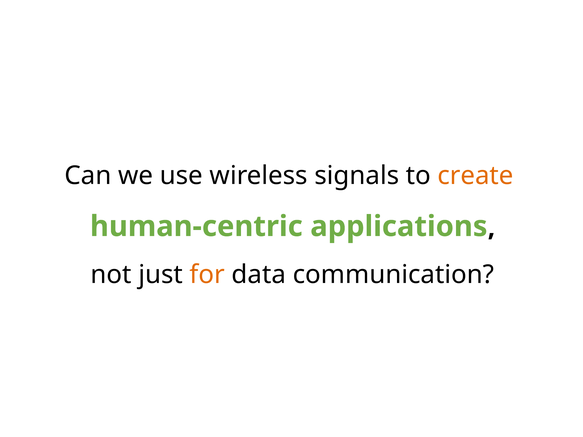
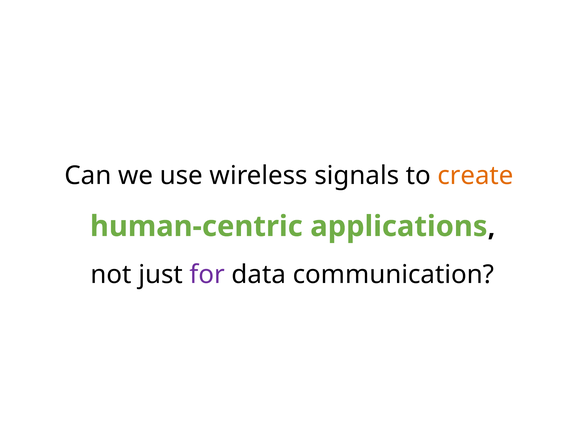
for colour: orange -> purple
